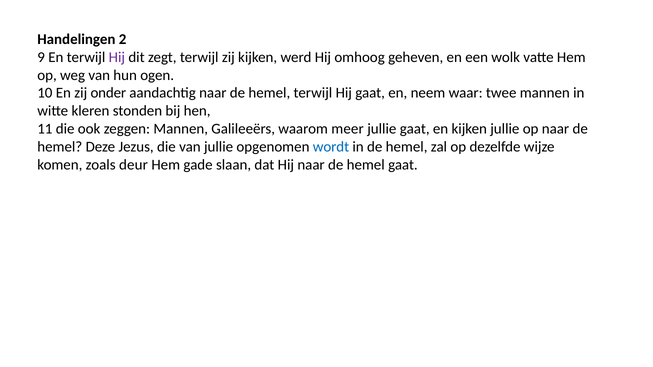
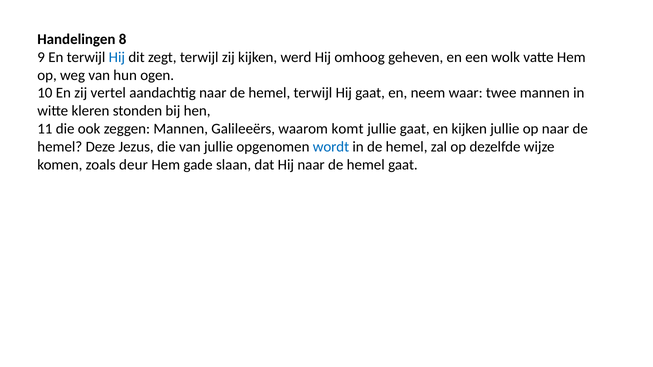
2: 2 -> 8
Hij at (117, 57) colour: purple -> blue
onder: onder -> vertel
meer: meer -> komt
